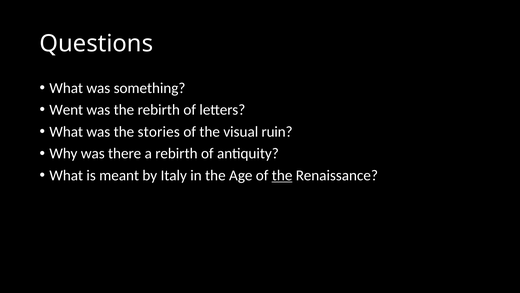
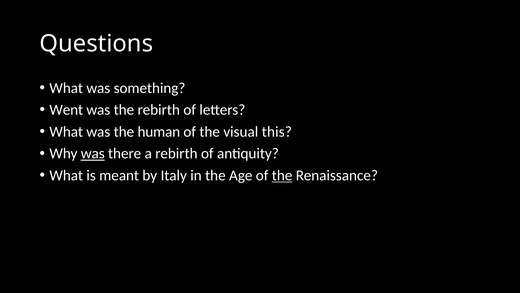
stories: stories -> human
ruin: ruin -> this
was at (93, 153) underline: none -> present
